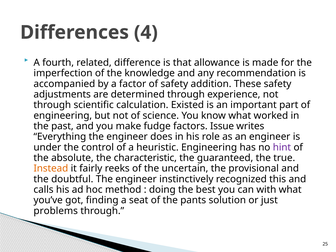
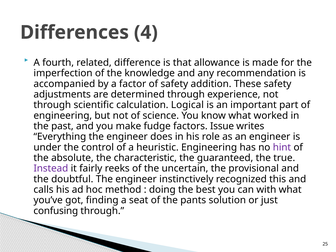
Existed: Existed -> Logical
Instead colour: orange -> purple
problems: problems -> confusing
